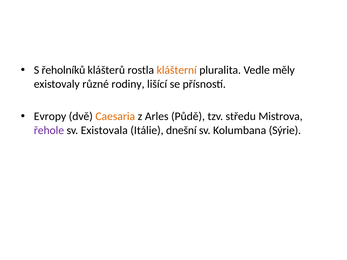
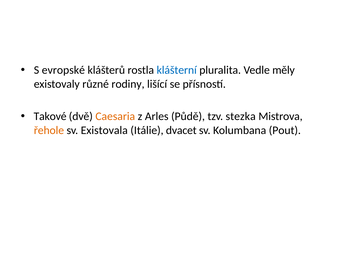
řeholníků: řeholníků -> evropské
klášterní colour: orange -> blue
Evropy: Evropy -> Takové
středu: středu -> stezka
řehole colour: purple -> orange
dnešní: dnešní -> dvacet
Sýrie: Sýrie -> Pout
